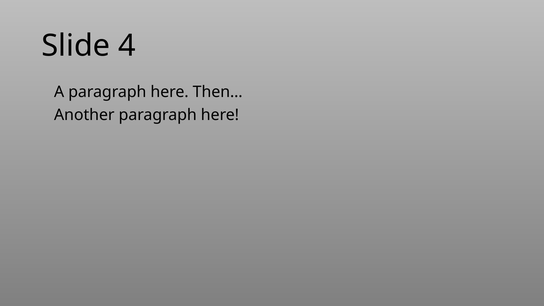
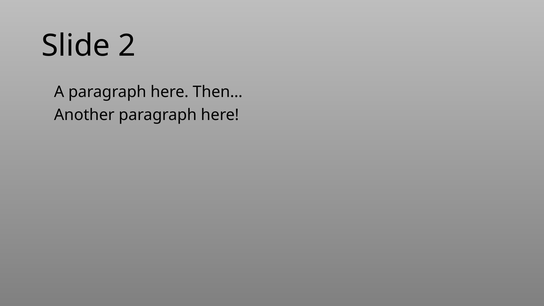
4: 4 -> 2
